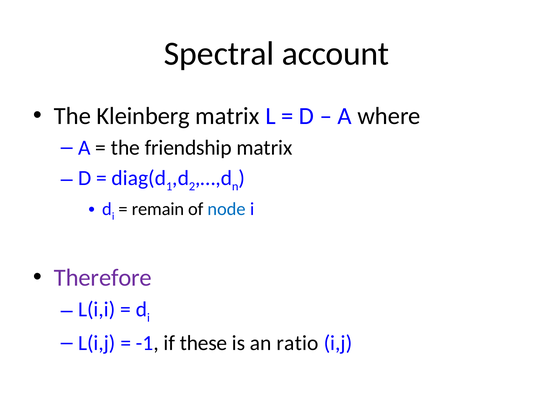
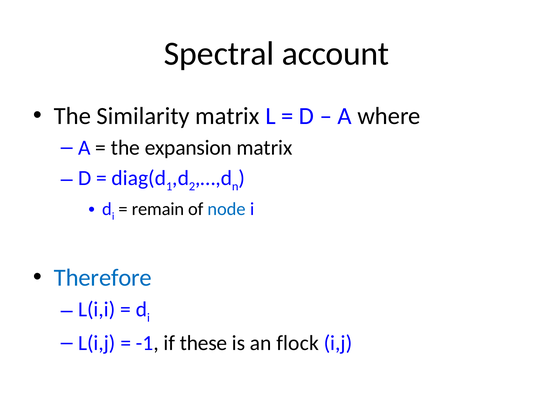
Kleinberg: Kleinberg -> Similarity
friendship: friendship -> expansion
Therefore colour: purple -> blue
ratio: ratio -> flock
